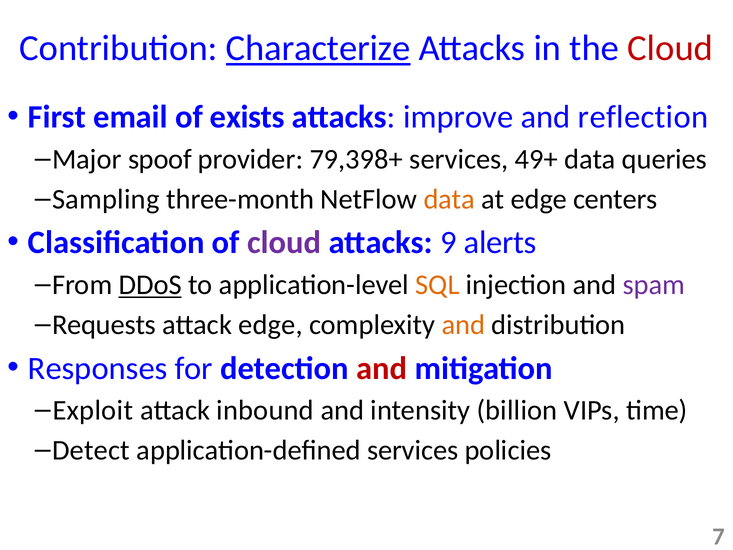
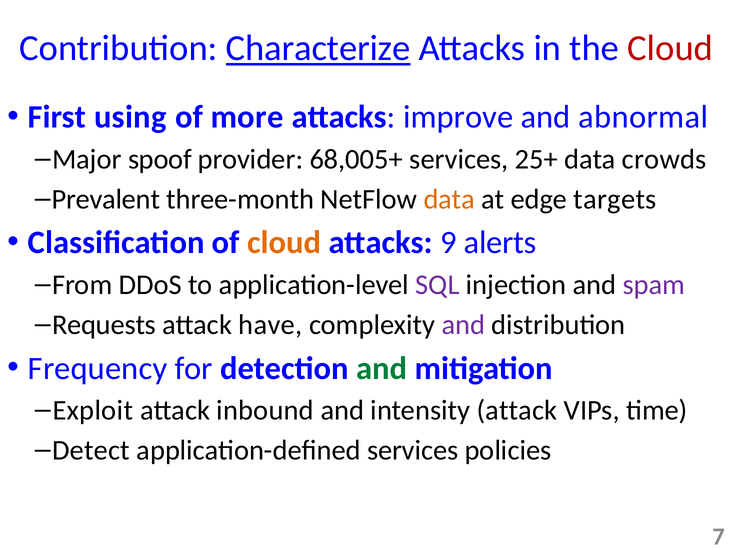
email: email -> using
exists: exists -> more
reflection: reflection -> abnormal
79,398+: 79,398+ -> 68,005+
49+: 49+ -> 25+
queries: queries -> crowds
Sampling: Sampling -> Prevalent
centers: centers -> targets
cloud at (284, 243) colour: purple -> orange
DDoS underline: present -> none
SQL colour: orange -> purple
attack edge: edge -> have
and at (463, 325) colour: orange -> purple
Responses: Responses -> Frequency
and at (382, 368) colour: red -> green
intensity billion: billion -> attack
